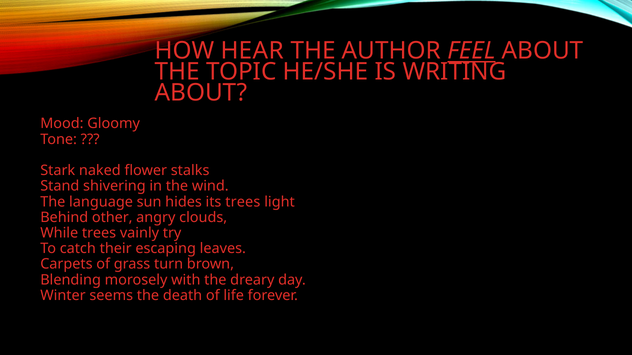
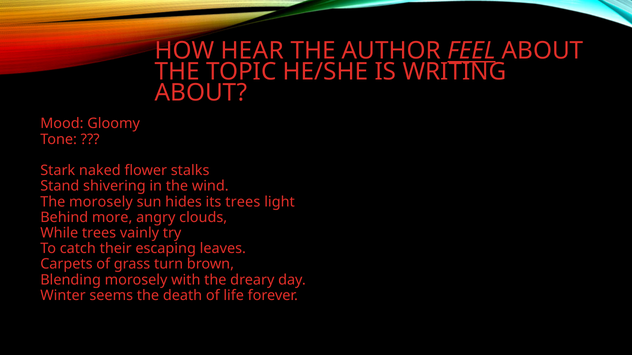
The language: language -> morosely
other: other -> more
